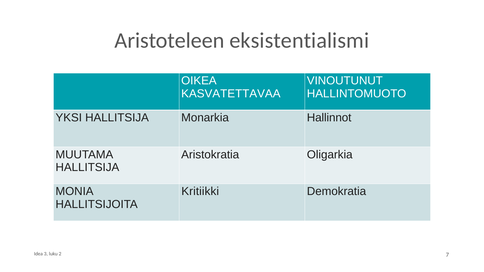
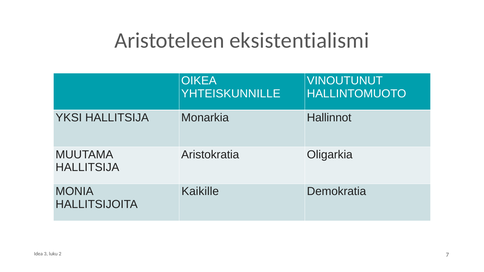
KASVATETTAVAA: KASVATETTAVAA -> YHTEISKUNNILLE
Kritiikki: Kritiikki -> Kaikille
